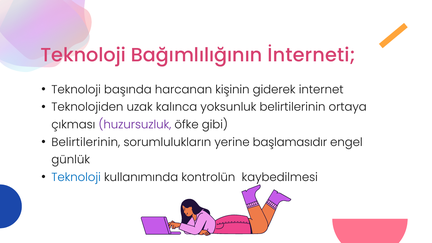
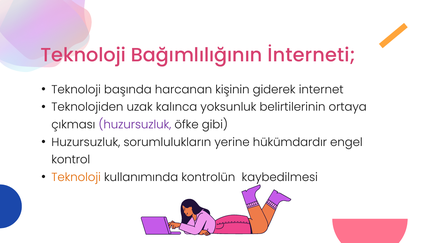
Belirtilerinin at (86, 142): Belirtilerinin -> Huzursuzluk
başlamasıdır: başlamasıdır -> hükümdardır
günlük: günlük -> kontrol
Teknoloji at (76, 177) colour: blue -> orange
